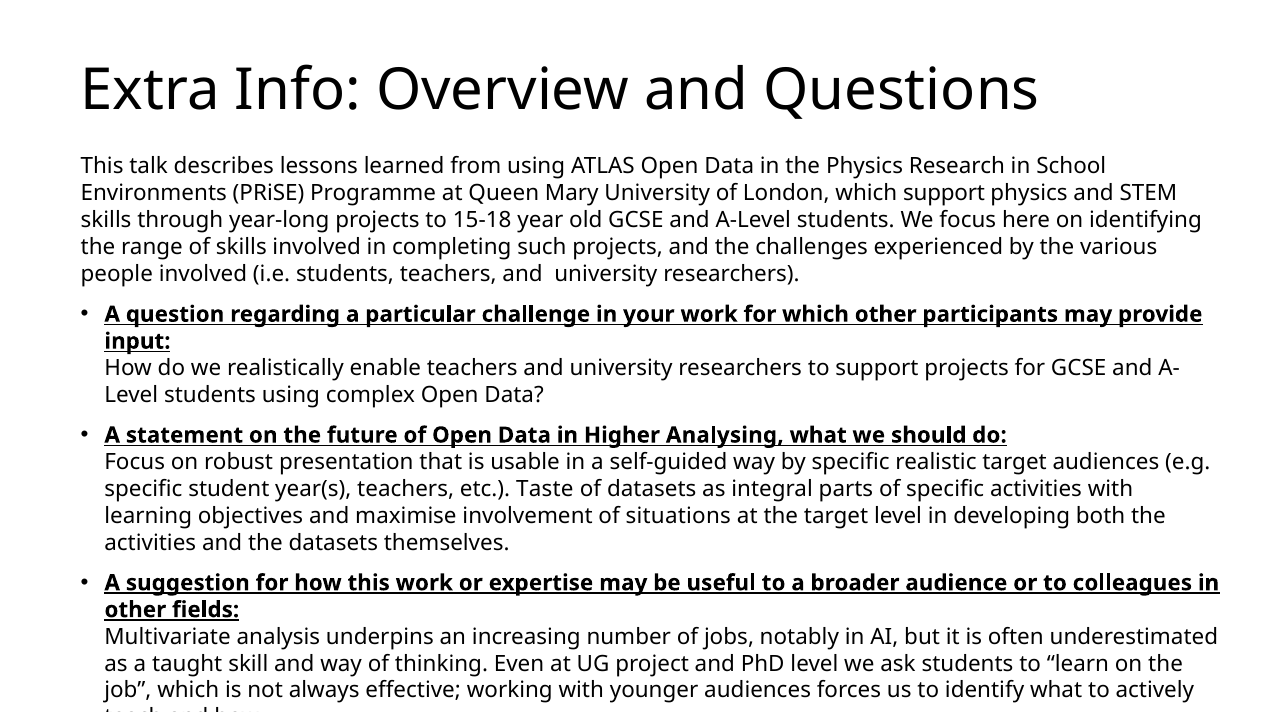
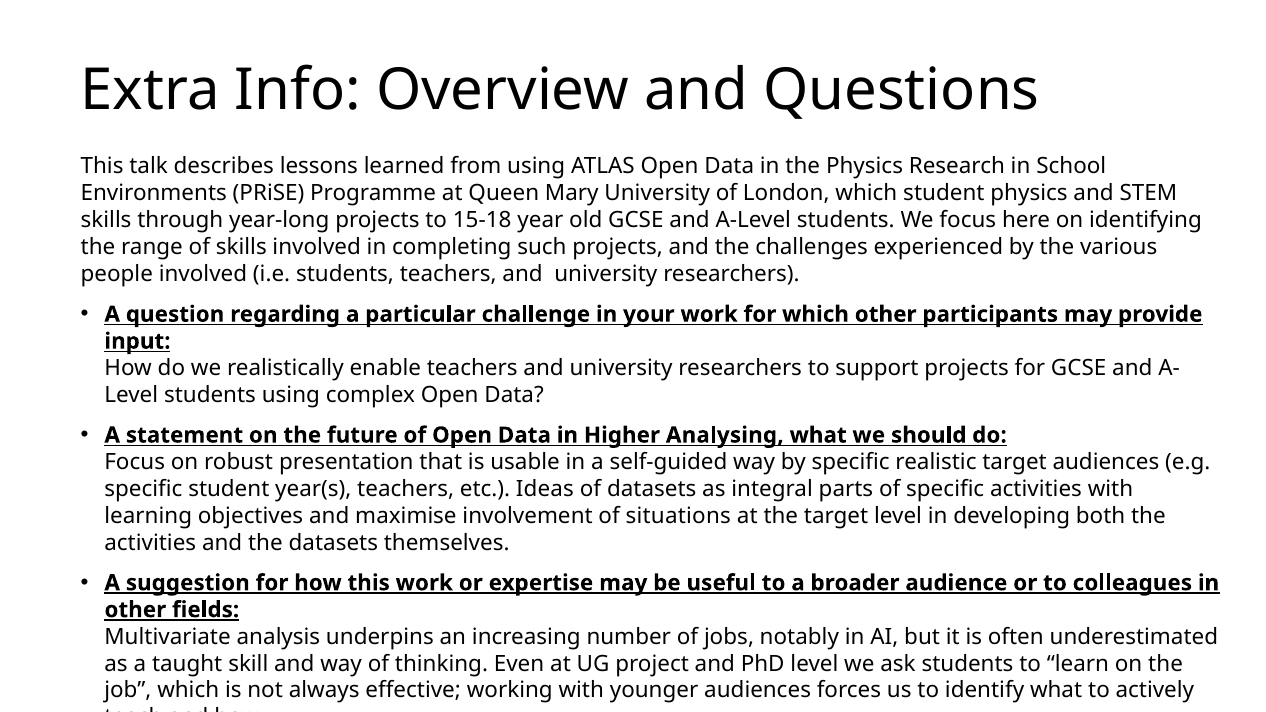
which support: support -> student
Taste: Taste -> Ideas
